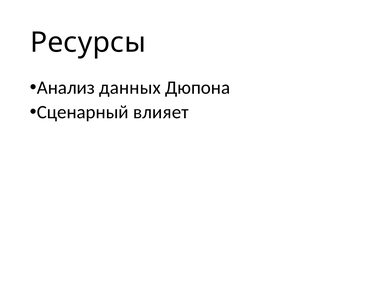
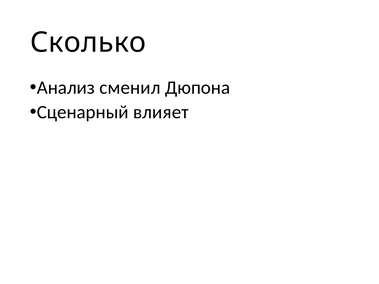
Ресурсы: Ресурсы -> Сколько
данных: данных -> сменил
